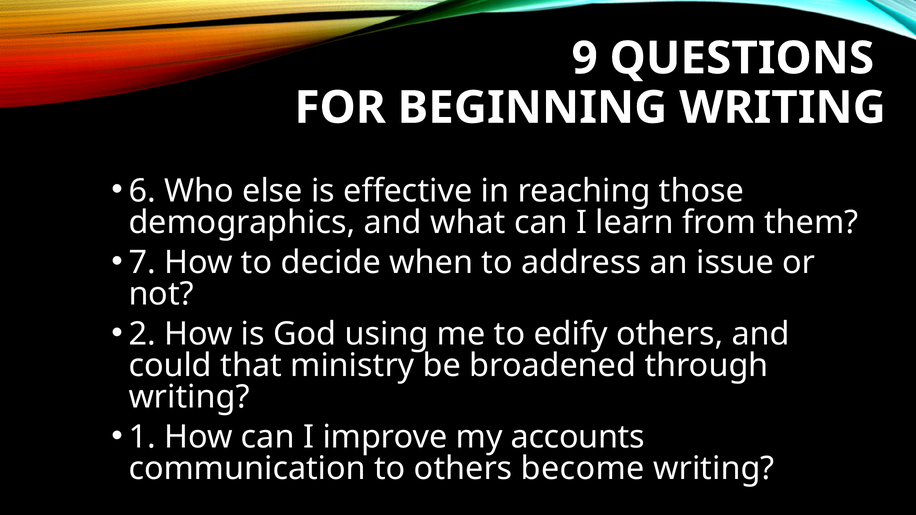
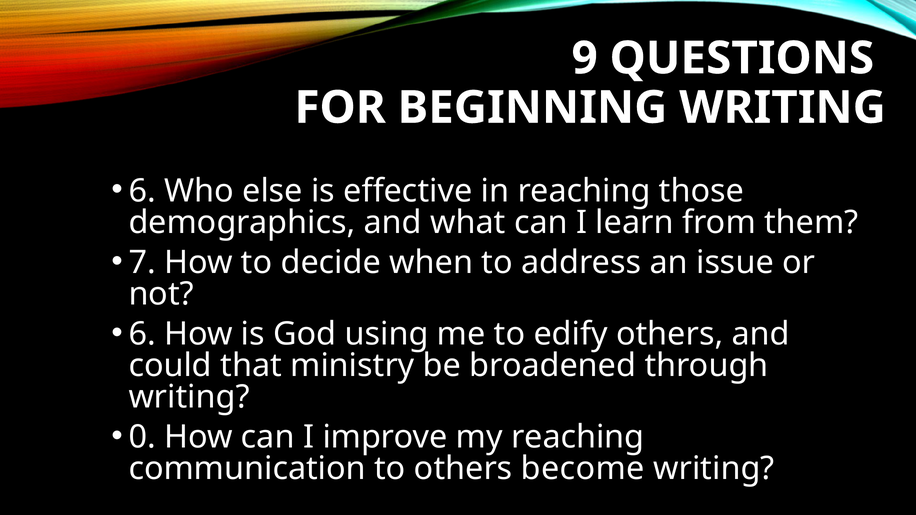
2 at (142, 334): 2 -> 6
1: 1 -> 0
my accounts: accounts -> reaching
